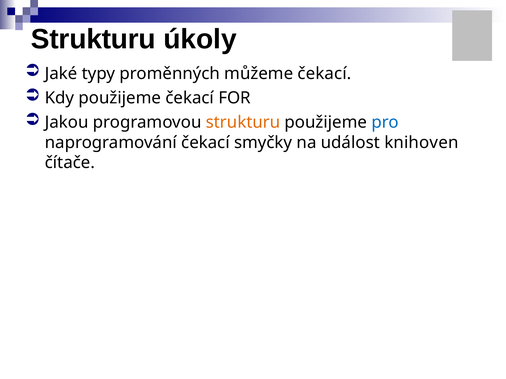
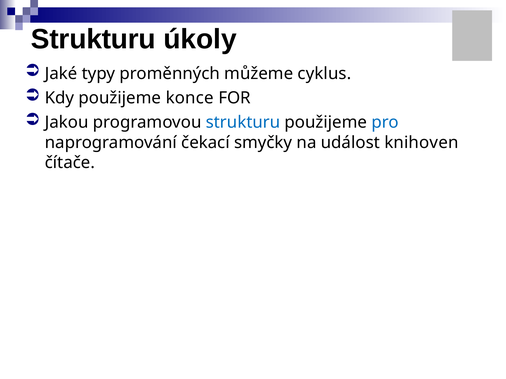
můžeme čekací: čekací -> cyklus
použijeme čekací: čekací -> konce
strukturu at (243, 123) colour: orange -> blue
